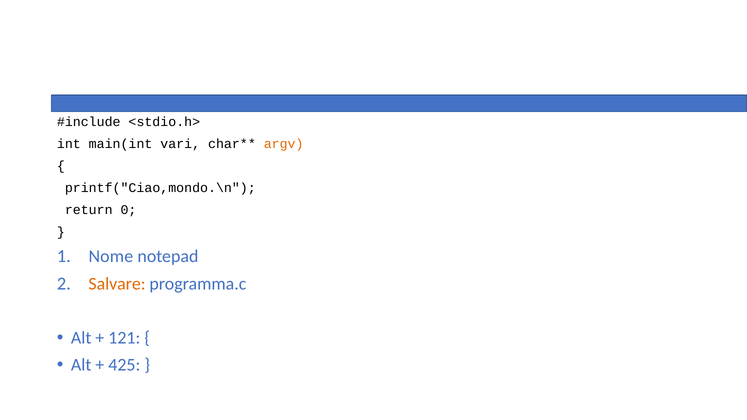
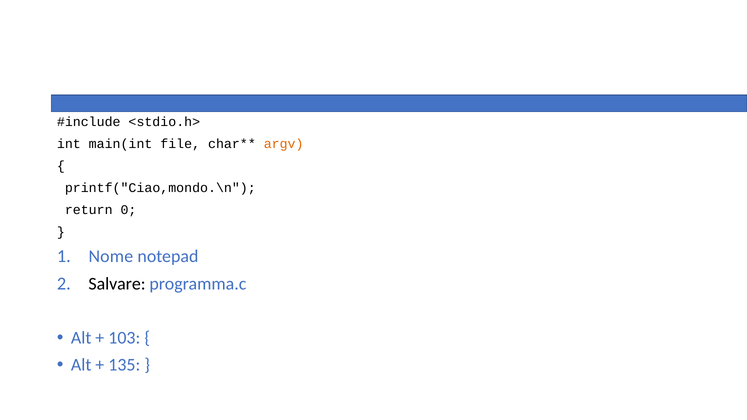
vari: vari -> file
Salvare colour: orange -> black
121: 121 -> 103
425: 425 -> 135
